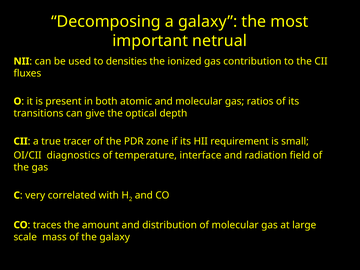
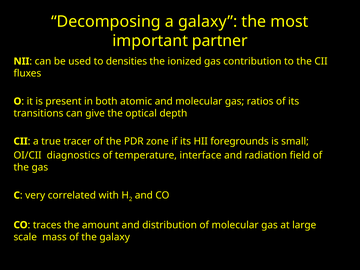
netrual: netrual -> partner
requirement: requirement -> foregrounds
